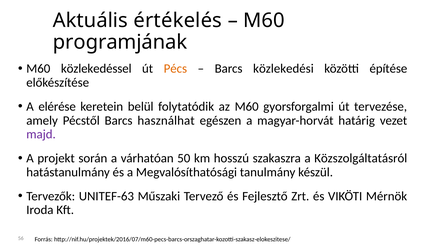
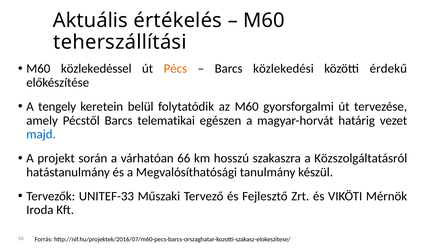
programjának: programjának -> teherszállítási
építése: építése -> érdekű
elérése: elérése -> tengely
használhat: használhat -> telematikai
majd colour: purple -> blue
50: 50 -> 66
UNITEF-63: UNITEF-63 -> UNITEF-33
